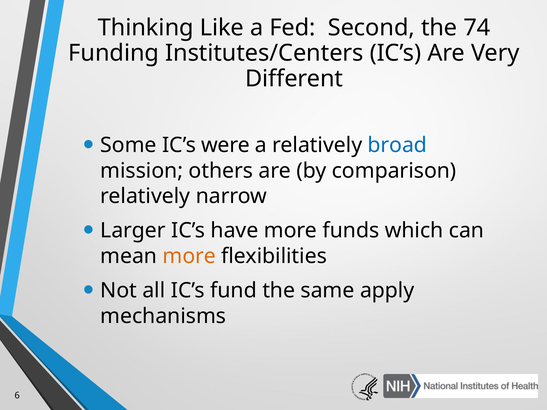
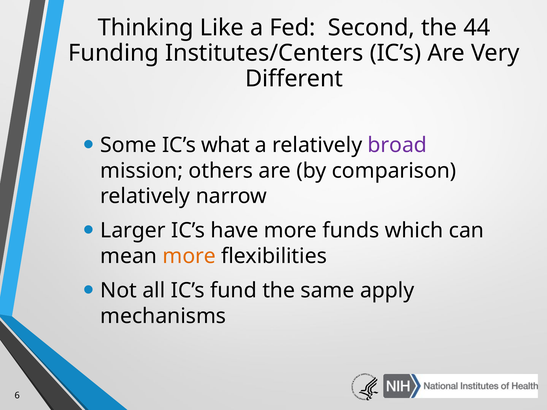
74: 74 -> 44
were: were -> what
broad colour: blue -> purple
